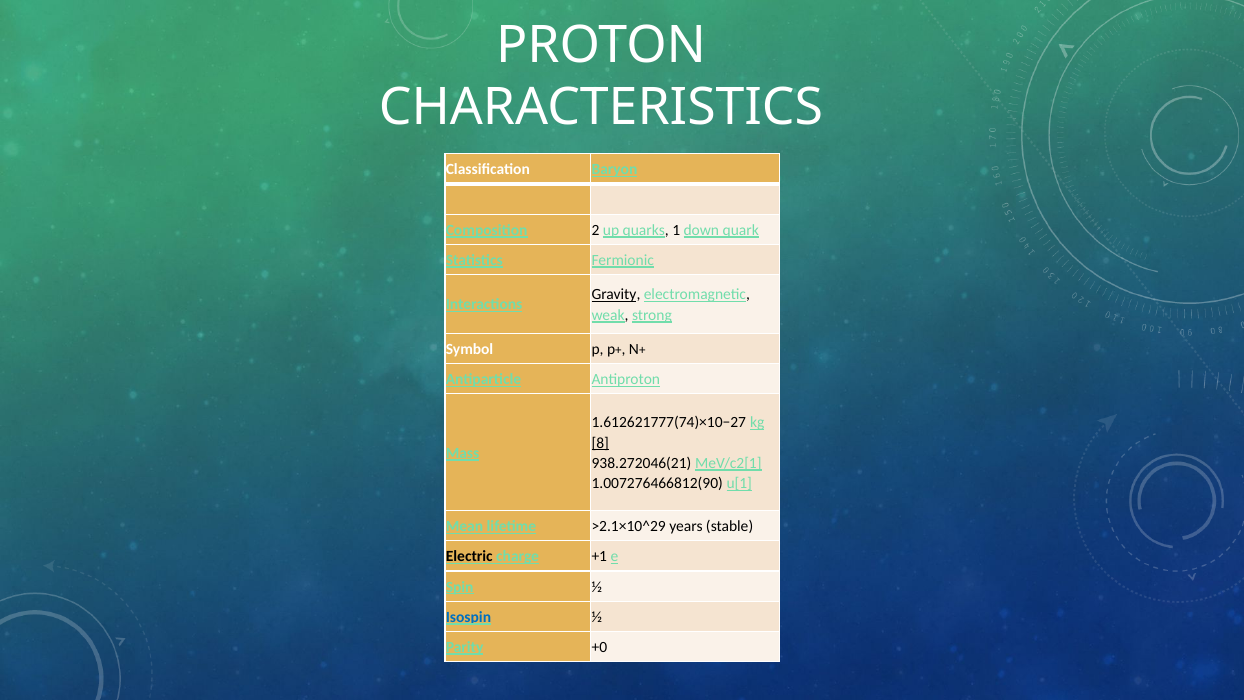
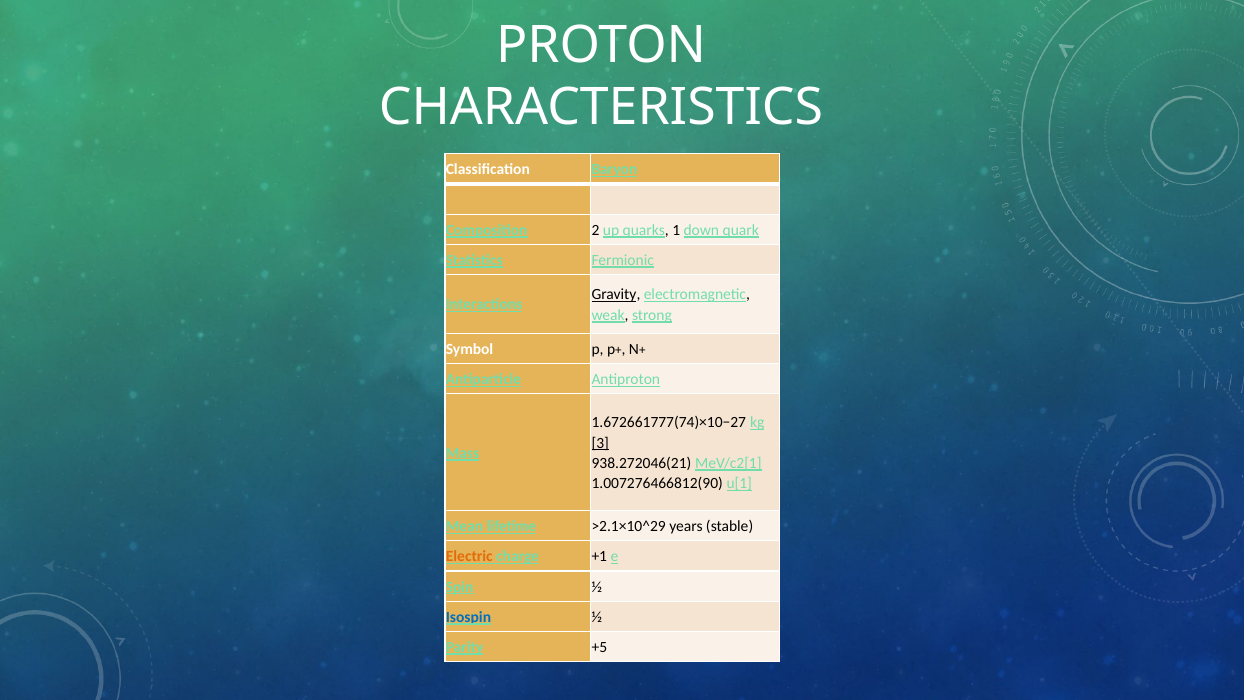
1.612621777(74)×10−27: 1.612621777(74)×10−27 -> 1.672661777(74)×10−27
8: 8 -> 3
Electric colour: black -> orange
+0: +0 -> +5
